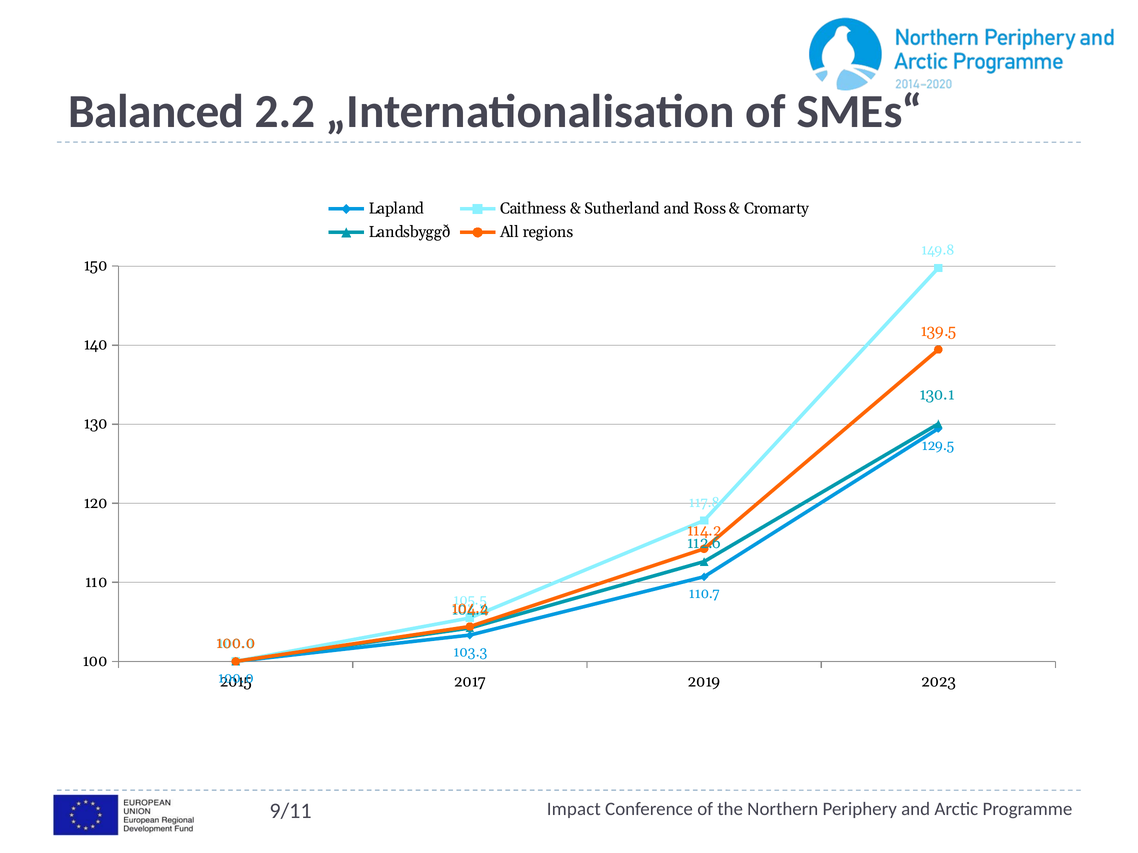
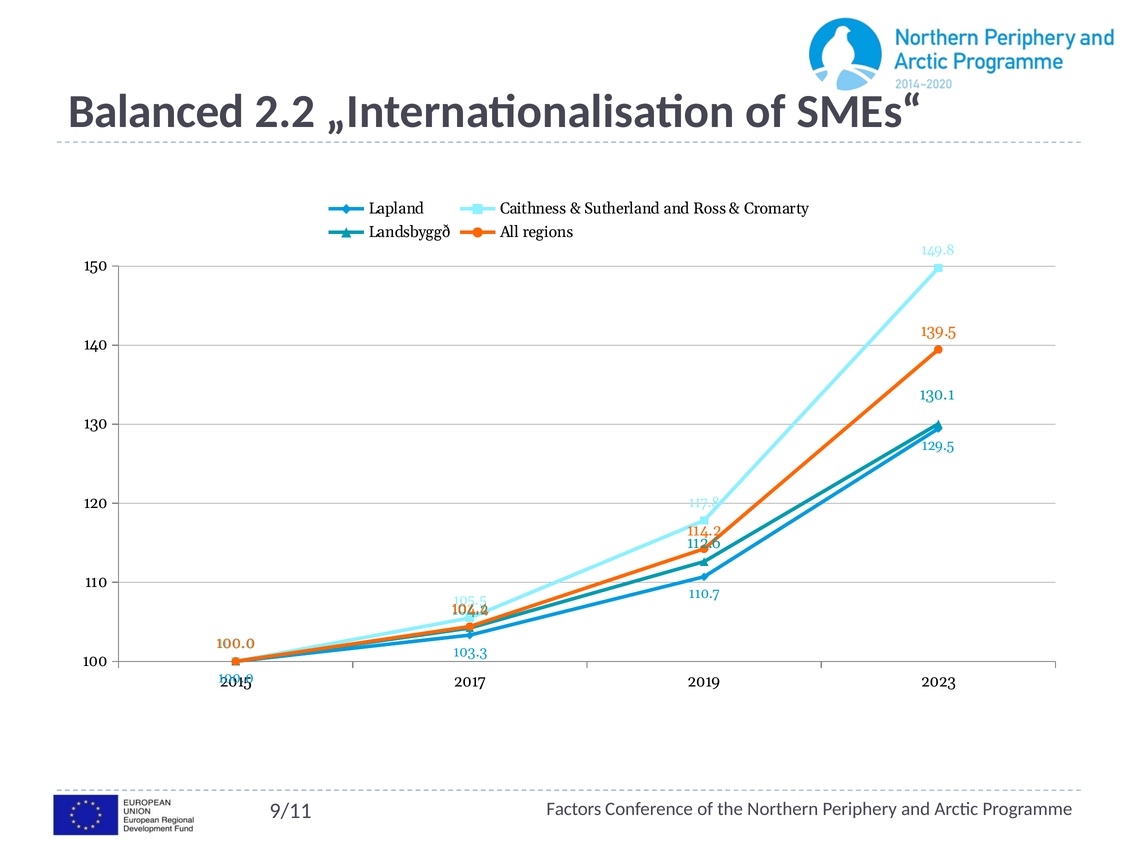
Impact: Impact -> Factors
